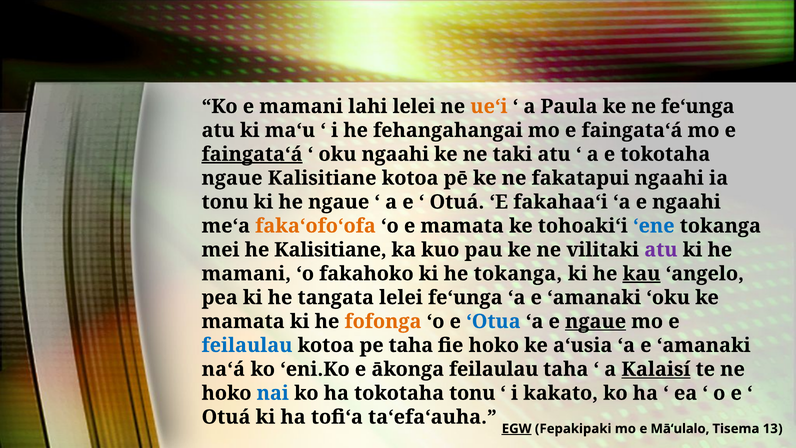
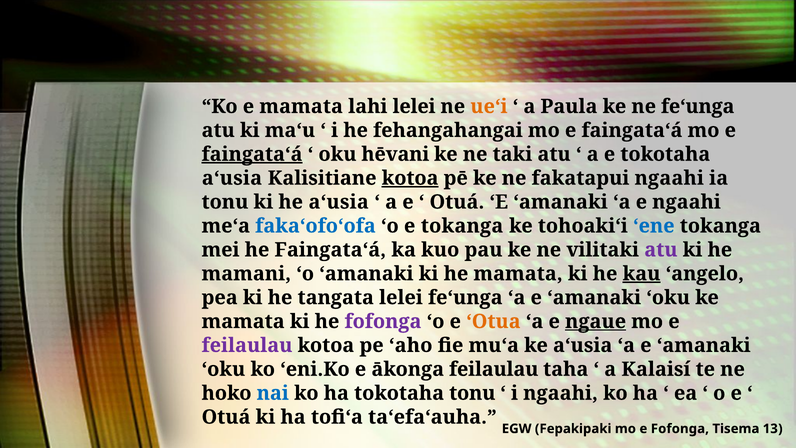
e mamani: mamani -> mamata
oku ngaahi: ngaahi -> hēvani
ngaue at (232, 178): ngaue -> aʻusia
kotoa at (410, 178) underline: none -> present
he ngaue: ngaue -> aʻusia
ʻE fakahaaʻi: fakahaaʻi -> ʻamanaki
fakaʻofoʻofa colour: orange -> blue
e mamata: mamata -> tokanga
he Kalisitiane: Kalisitiane -> Faingataʻá
ʻo fakahoko: fakahoko -> ʻamanaki
he tokanga: tokanga -> mamata
fofonga at (383, 321) colour: orange -> purple
ʻOtua colour: blue -> orange
feilaulau at (247, 345) colour: blue -> purple
pe taha: taha -> ʻaho
fie hoko: hoko -> muʻa
naʻá at (223, 369): naʻá -> ʻoku
Kalaisí underline: present -> none
i kakato: kakato -> ngaahi
EGW underline: present -> none
e Māʻulalo: Māʻulalo -> Fofonga
